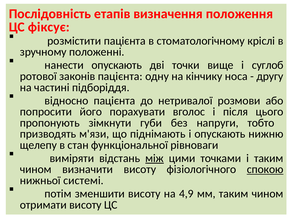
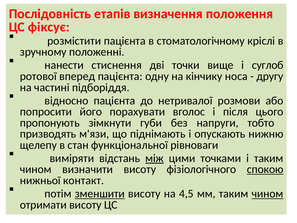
нанести опускають: опускають -> стиснення
законів: законів -> вперед
системі: системі -> контакт
зменшити underline: none -> present
4,9: 4,9 -> 4,5
чином at (268, 193) underline: none -> present
